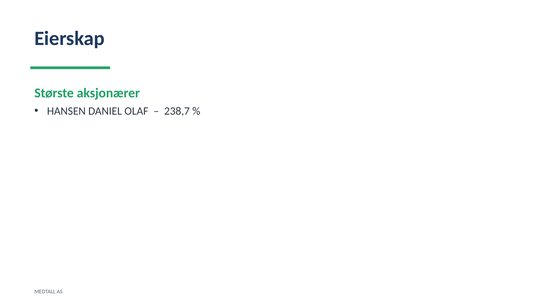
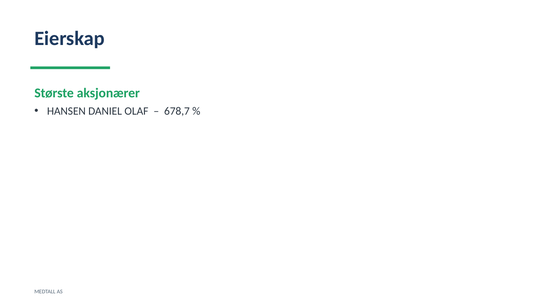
238,7: 238,7 -> 678,7
